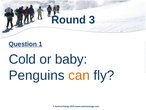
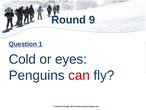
3: 3 -> 9
baby: baby -> eyes
can colour: orange -> red
